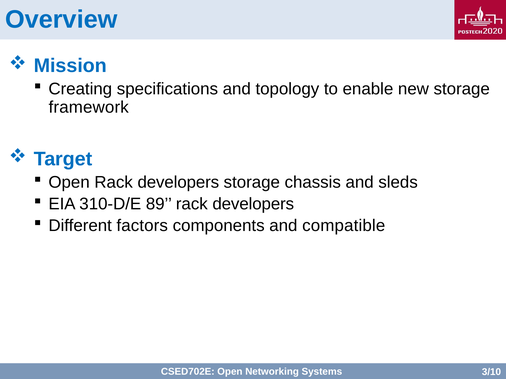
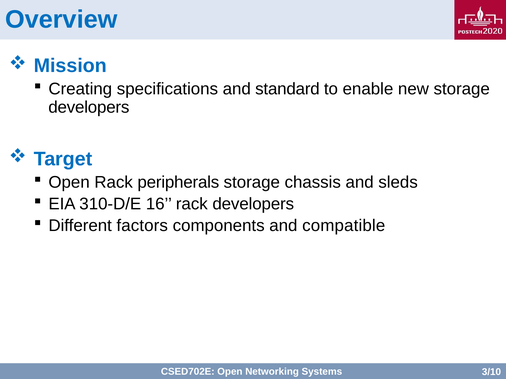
topology: topology -> standard
framework at (89, 107): framework -> developers
Open Rack developers: developers -> peripherals
89: 89 -> 16
